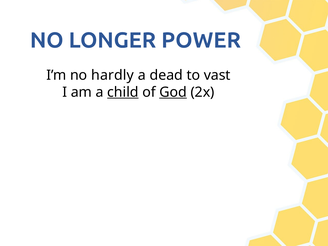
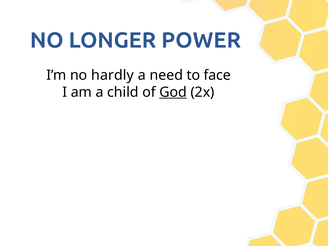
dead: dead -> need
vast: vast -> face
child underline: present -> none
